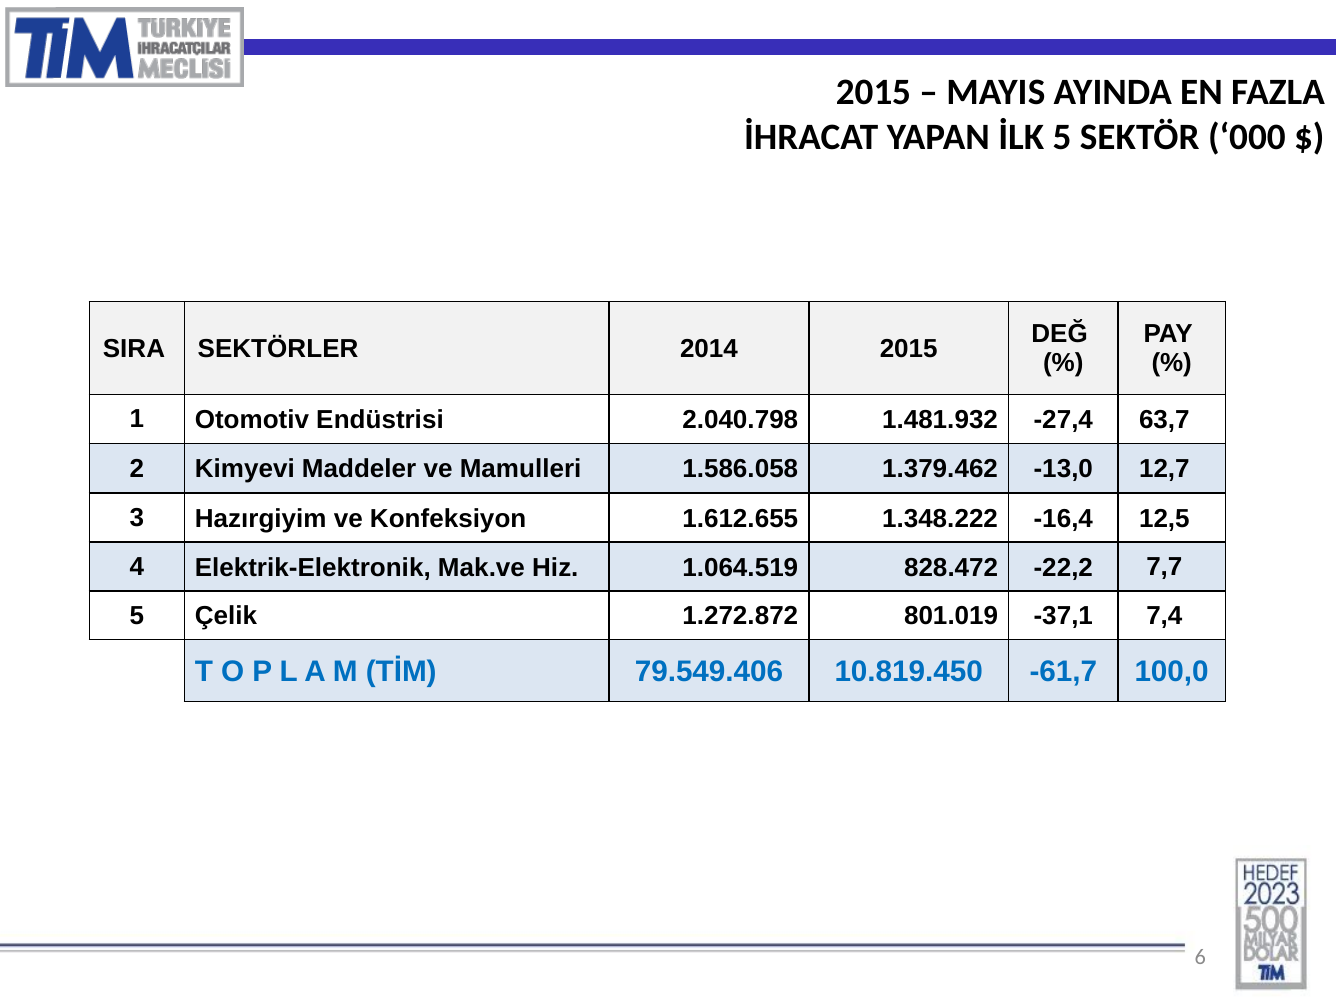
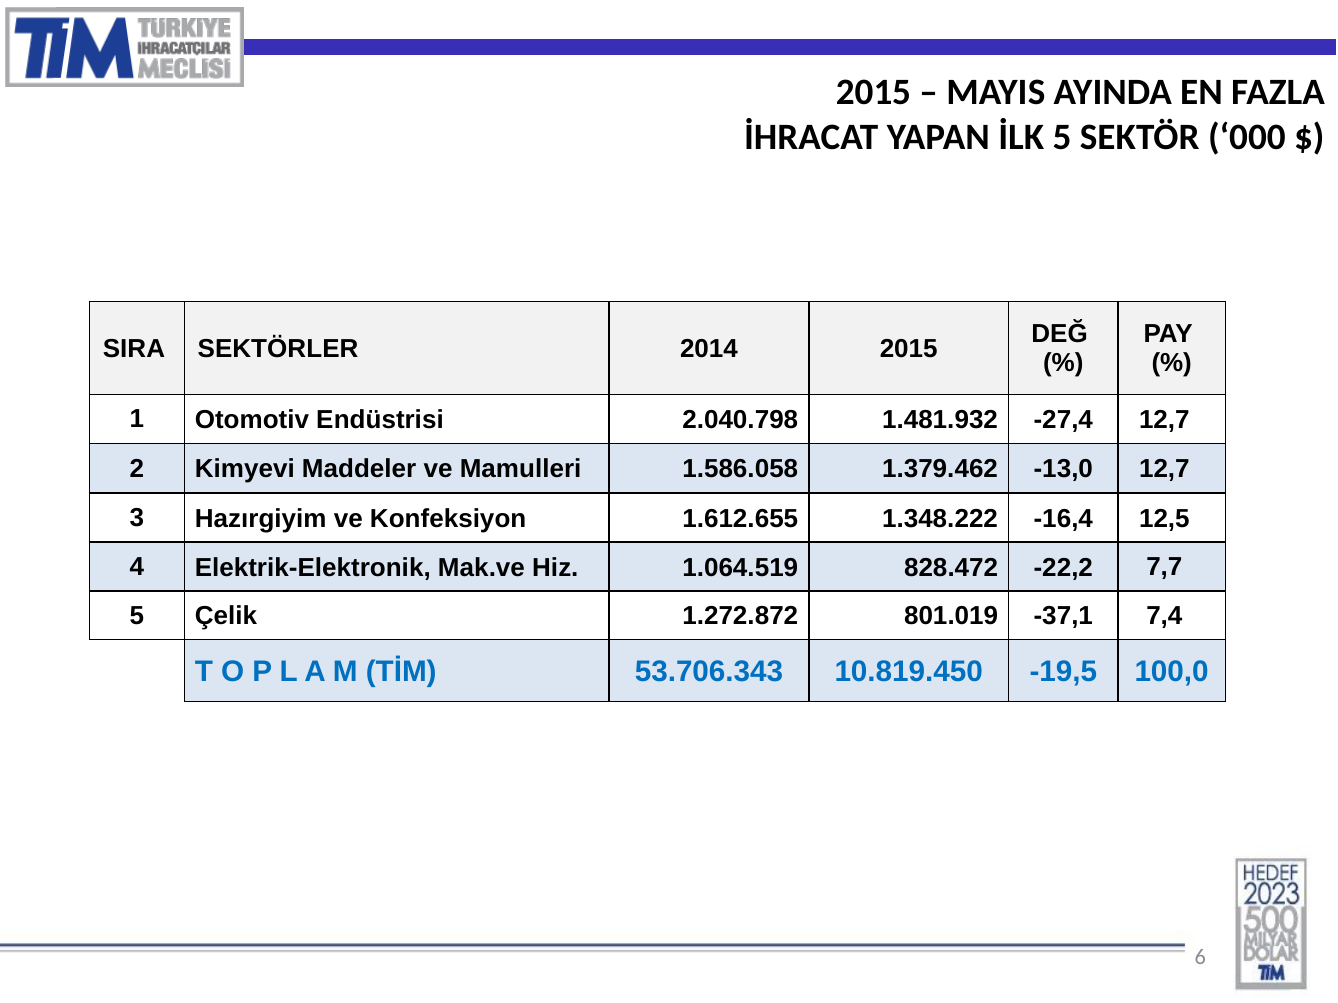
-27,4 63,7: 63,7 -> 12,7
79.549.406: 79.549.406 -> 53.706.343
-61,7: -61,7 -> -19,5
